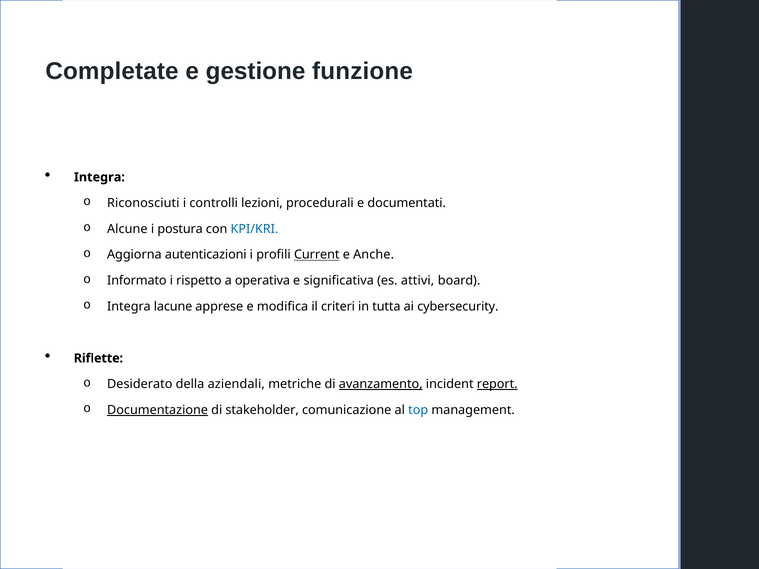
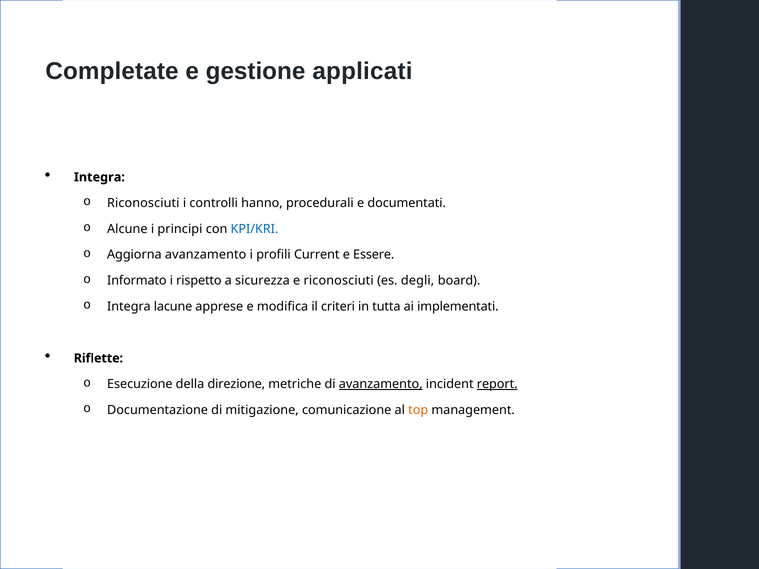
funzione: funzione -> applicati
lezioni: lezioni -> hanno
postura: postura -> principi
Aggiorna autenticazioni: autenticazioni -> avanzamento
Current underline: present -> none
Anche: Anche -> Essere
operativa: operativa -> sicurezza
e significativa: significativa -> riconosciuti
attivi: attivi -> degli
cybersecurity: cybersecurity -> implementati
Desiderato: Desiderato -> Esecuzione
aziendali: aziendali -> direzione
Documentazione underline: present -> none
stakeholder: stakeholder -> mitigazione
top colour: blue -> orange
